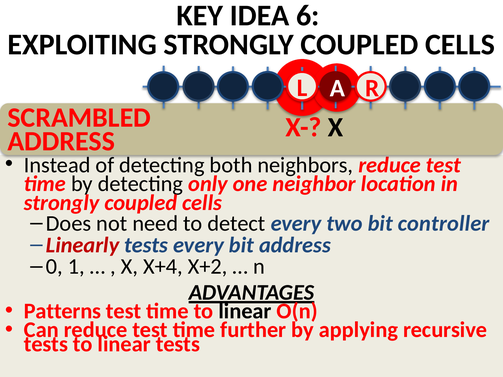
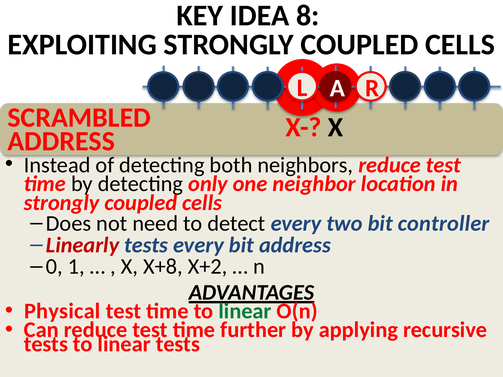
6: 6 -> 8
X+4: X+4 -> X+8
Patterns: Patterns -> Physical
linear at (245, 311) colour: black -> green
